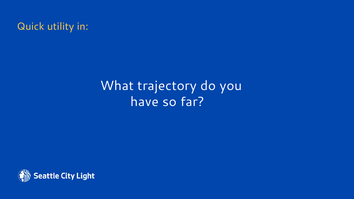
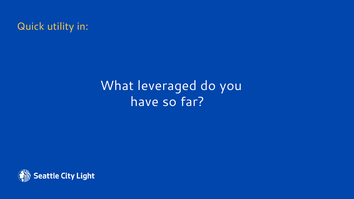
trajectory: trajectory -> leveraged
